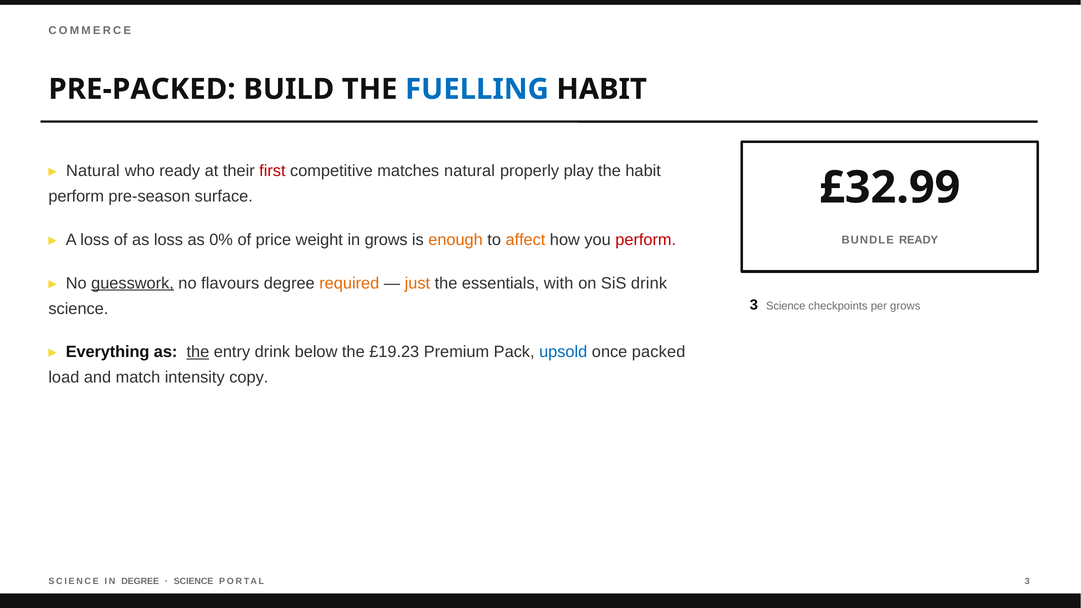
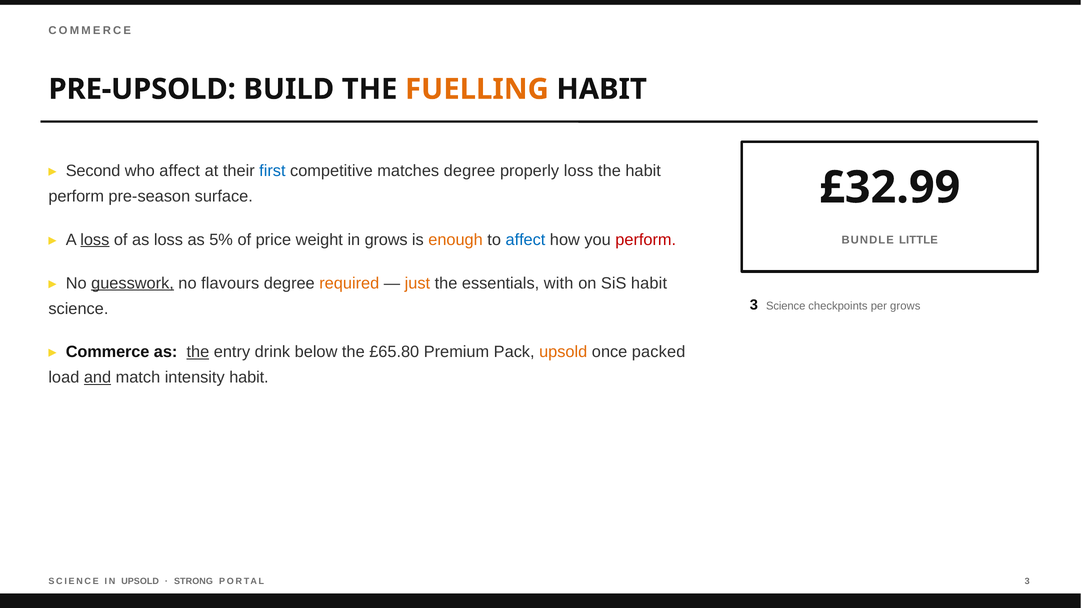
PRE-PACKED: PRE-PACKED -> PRE-UPSOLD
FUELLING colour: blue -> orange
Natural at (93, 171): Natural -> Second
who ready: ready -> affect
first colour: red -> blue
matches natural: natural -> degree
properly play: play -> loss
loss at (95, 240) underline: none -> present
0%: 0% -> 5%
affect at (525, 240) colour: orange -> blue
BUNDLE READY: READY -> LITTLE
SiS drink: drink -> habit
Everything at (108, 352): Everything -> Commerce
£19.23: £19.23 -> £65.80
upsold at (563, 352) colour: blue -> orange
and underline: none -> present
intensity copy: copy -> habit
IN DEGREE: DEGREE -> UPSOLD
SCIENCE at (194, 581): SCIENCE -> STRONG
